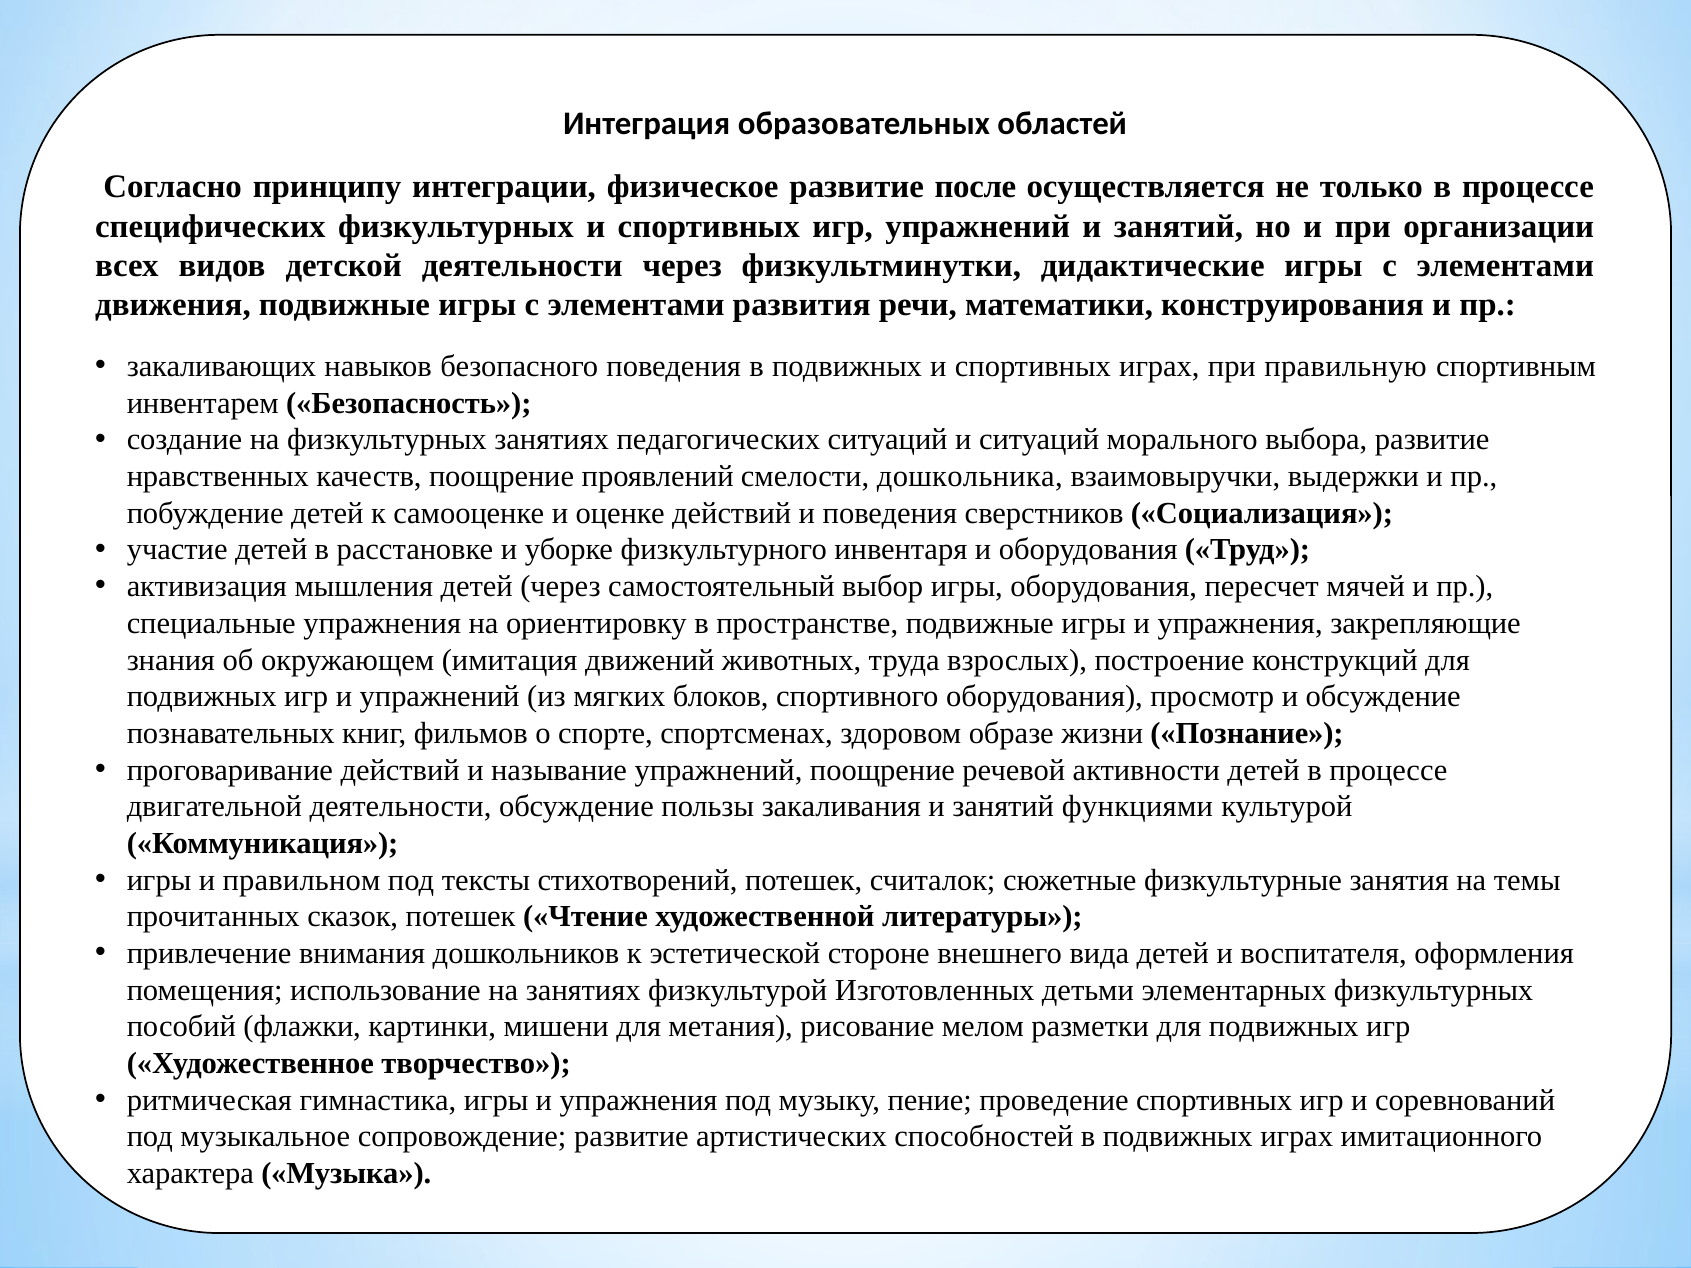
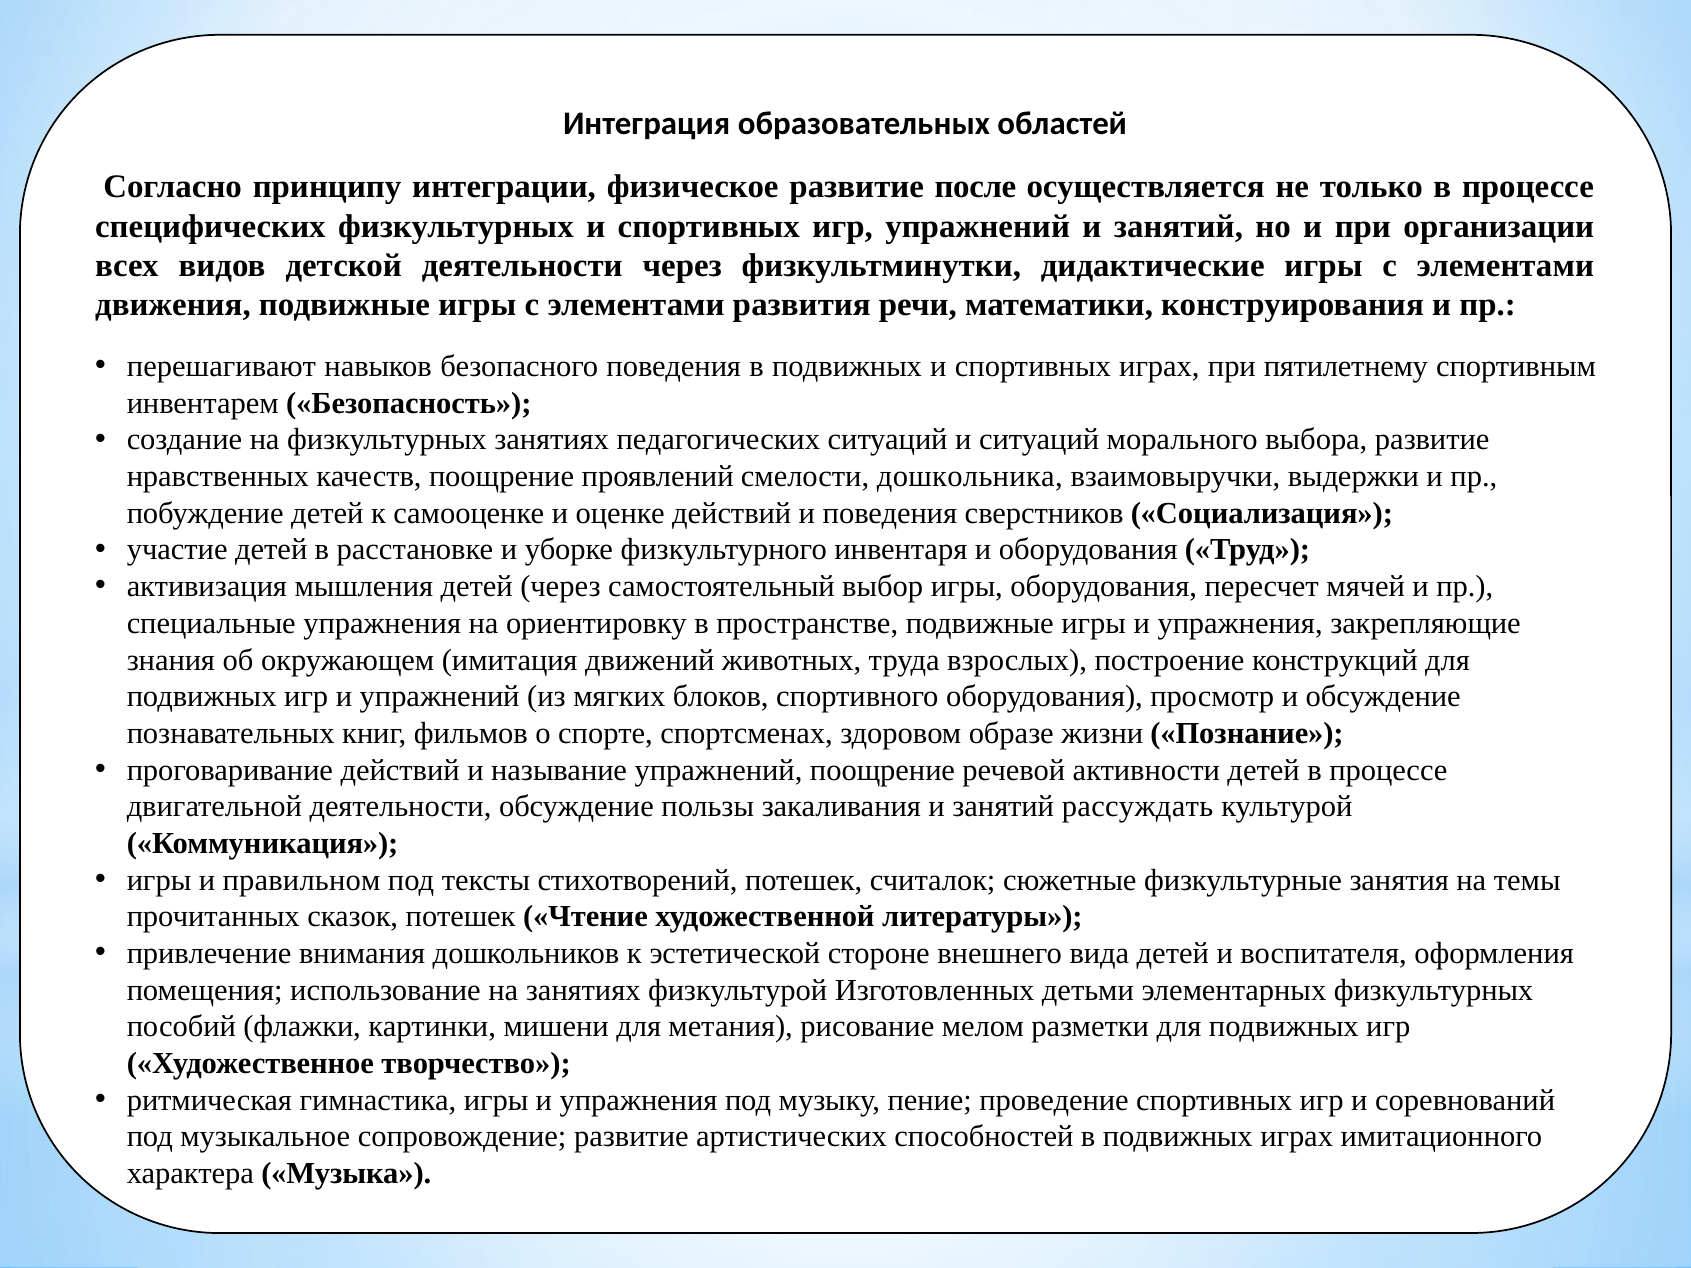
закаливающих: закаливающих -> перешагивают
правильную: правильную -> пятилетнему
функциями: функциями -> рассуждать
